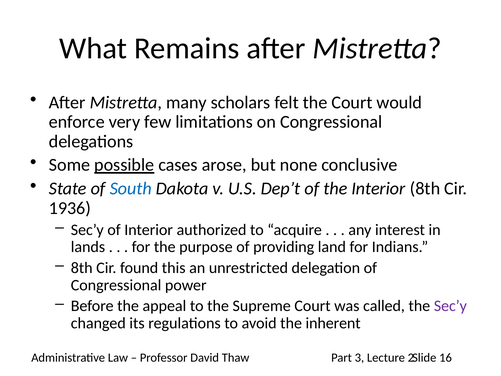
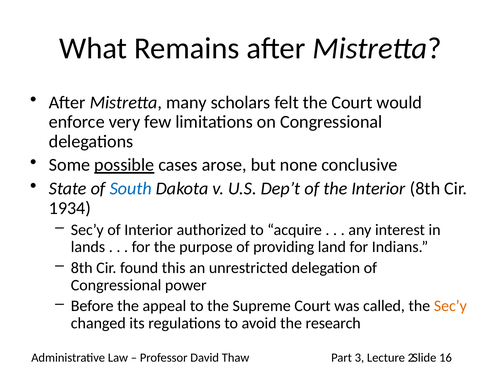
1936: 1936 -> 1934
Sec’y at (450, 306) colour: purple -> orange
inherent: inherent -> research
